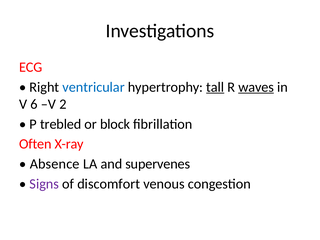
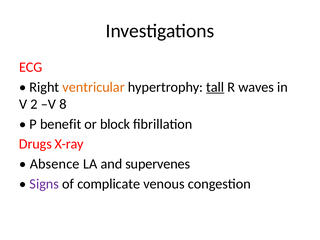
ventricular colour: blue -> orange
waves underline: present -> none
6: 6 -> 2
2: 2 -> 8
trebled: trebled -> benefit
Often: Often -> Drugs
discomfort: discomfort -> complicate
